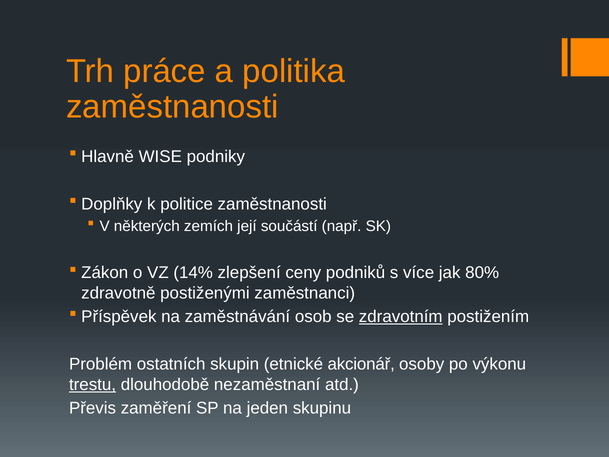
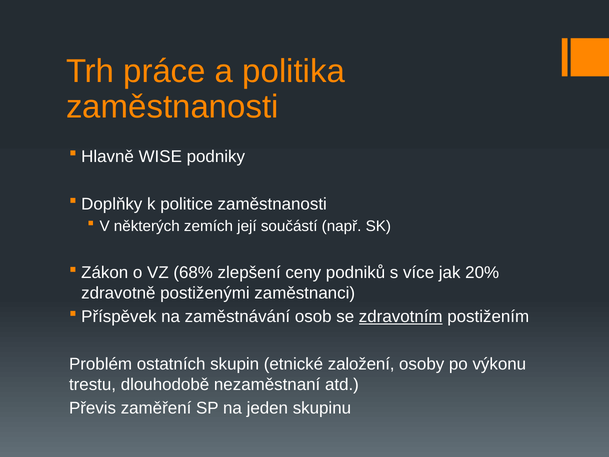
14%: 14% -> 68%
80%: 80% -> 20%
akcionář: akcionář -> založení
trestu underline: present -> none
